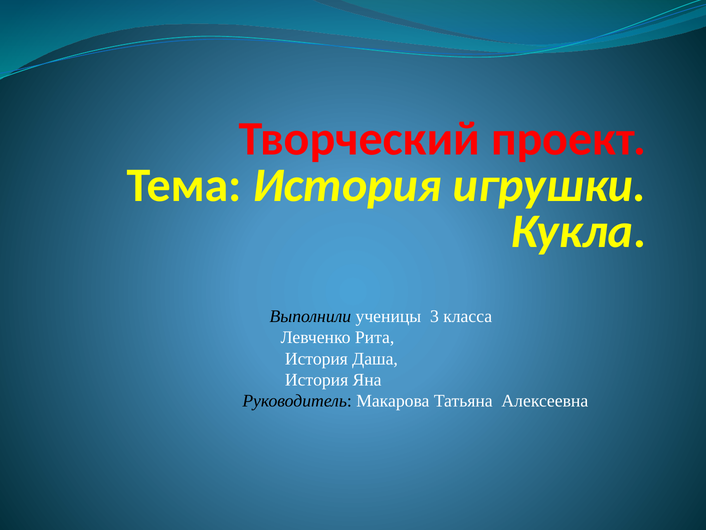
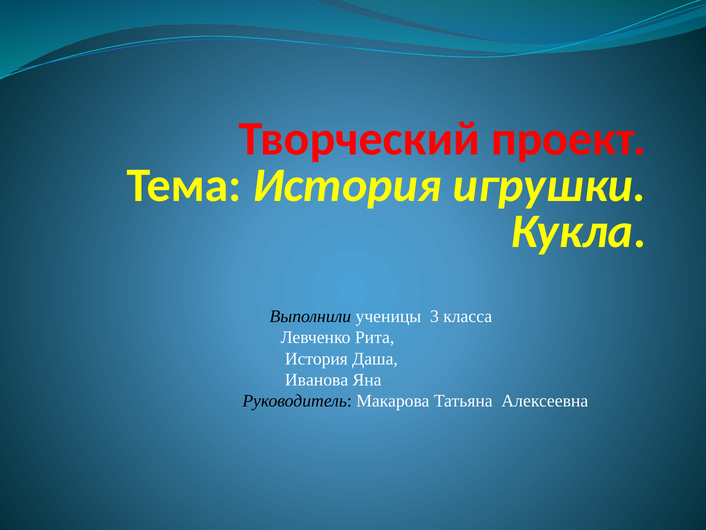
История at (317, 380): История -> Иванова
